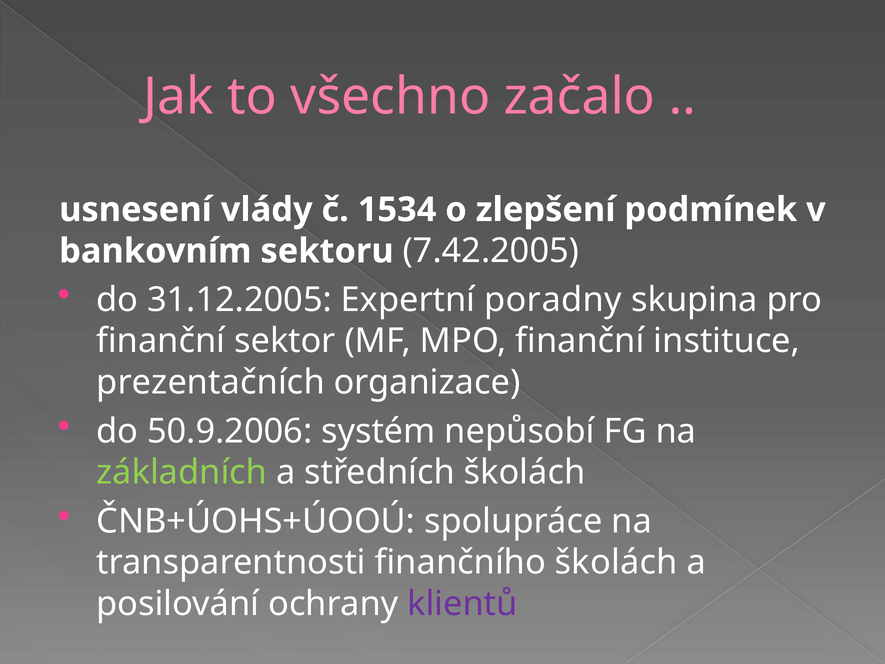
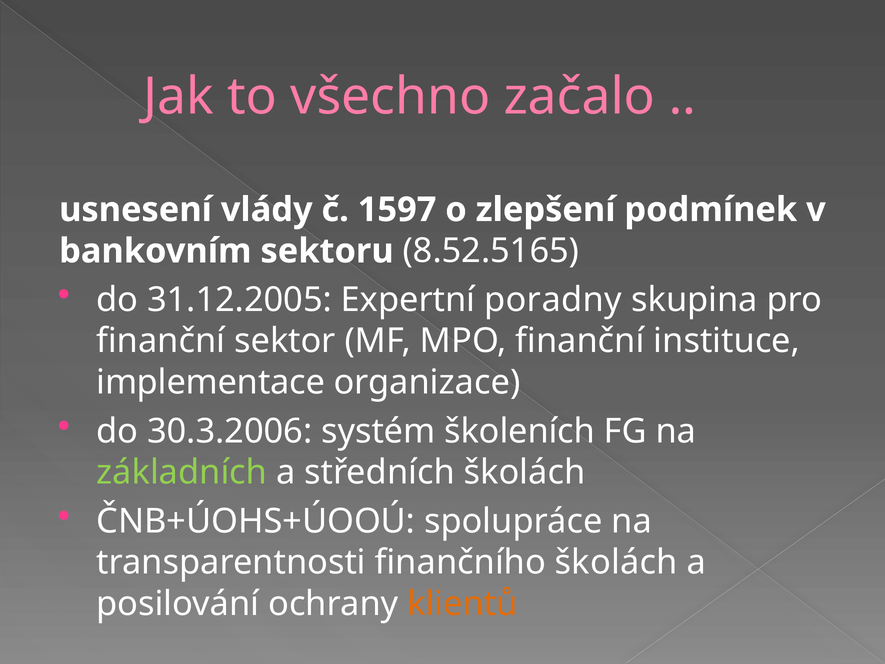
1534: 1534 -> 1597
7.42.2005: 7.42.2005 -> 8.52.5165
prezentačních: prezentačních -> implementace
50.9.2006: 50.9.2006 -> 30.3.2006
nepůsobí: nepůsobí -> školeních
klientů colour: purple -> orange
